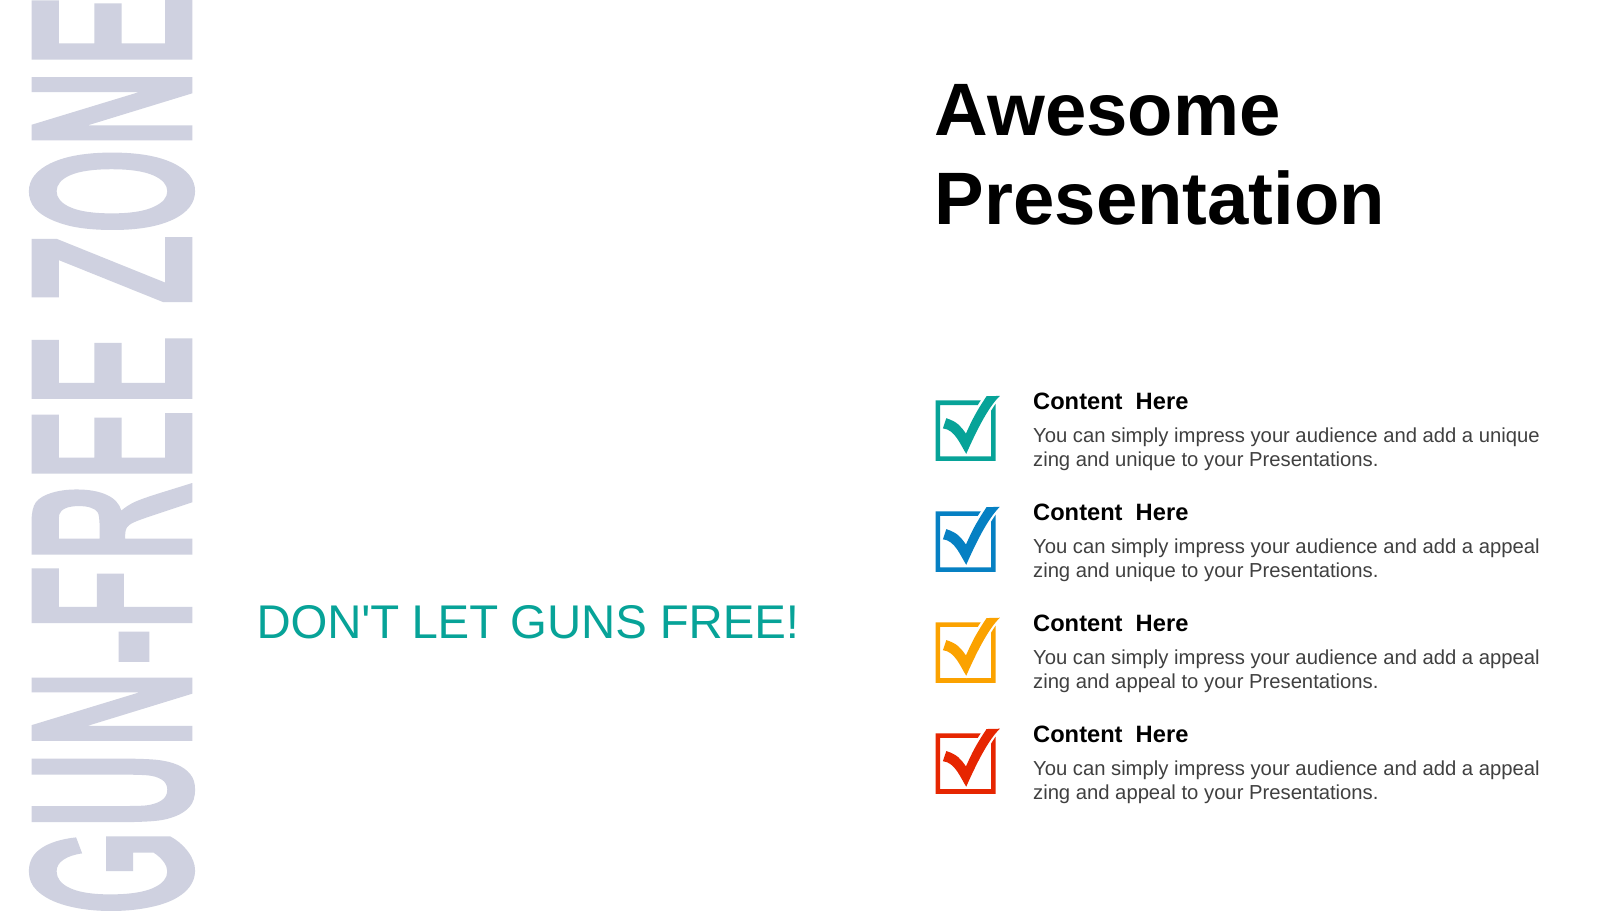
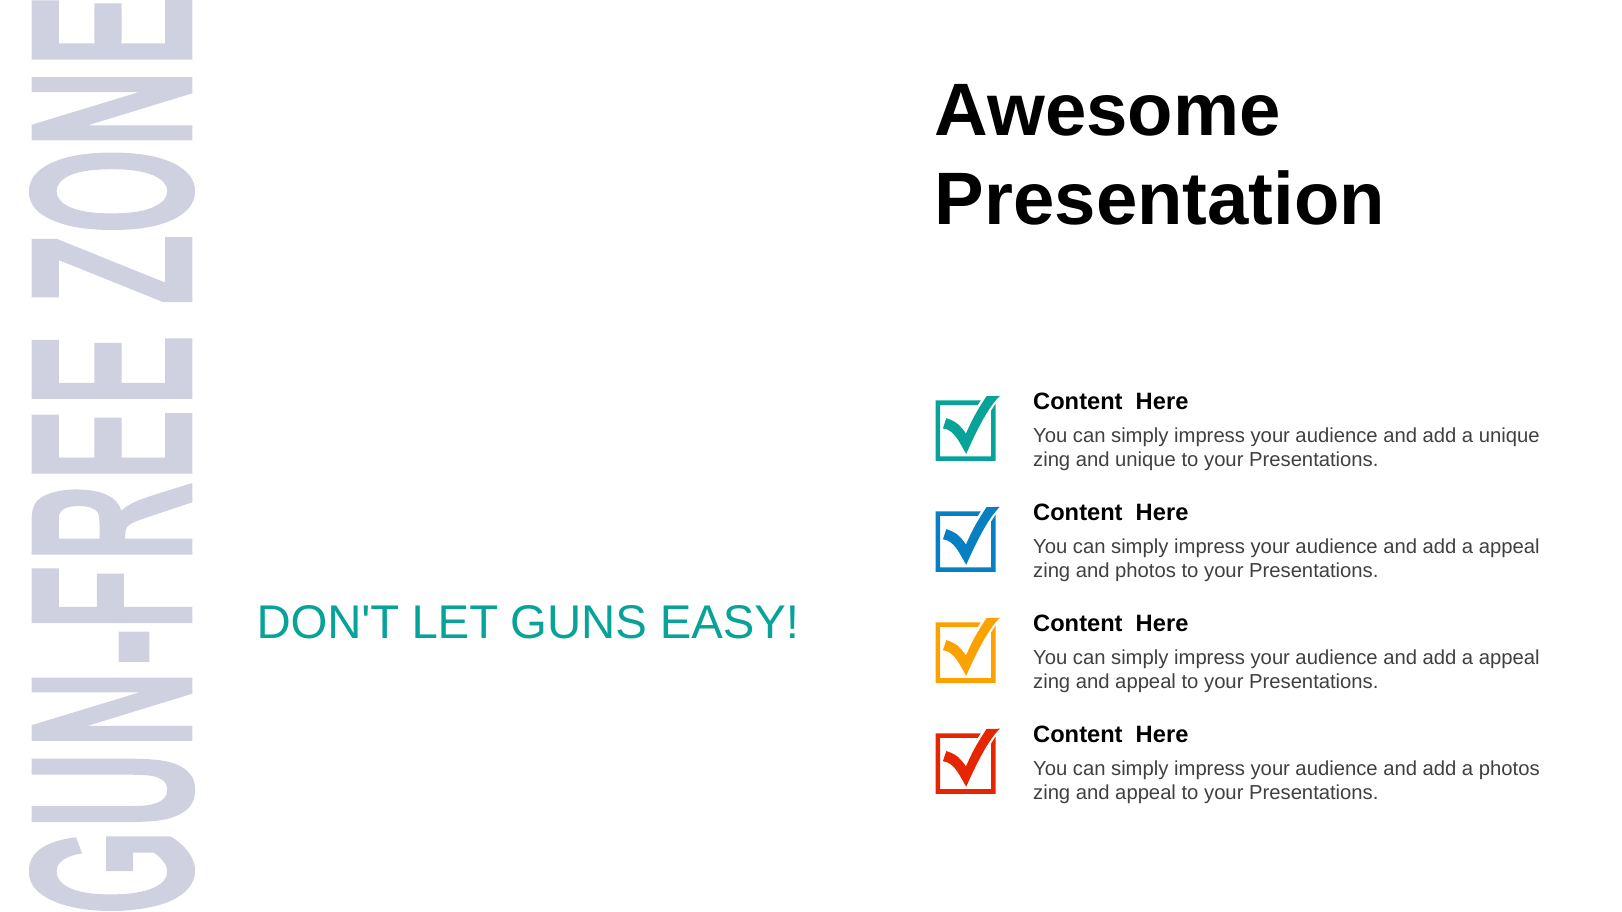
unique at (1146, 571): unique -> photos
FREE: FREE -> EASY
appeal at (1509, 769): appeal -> photos
